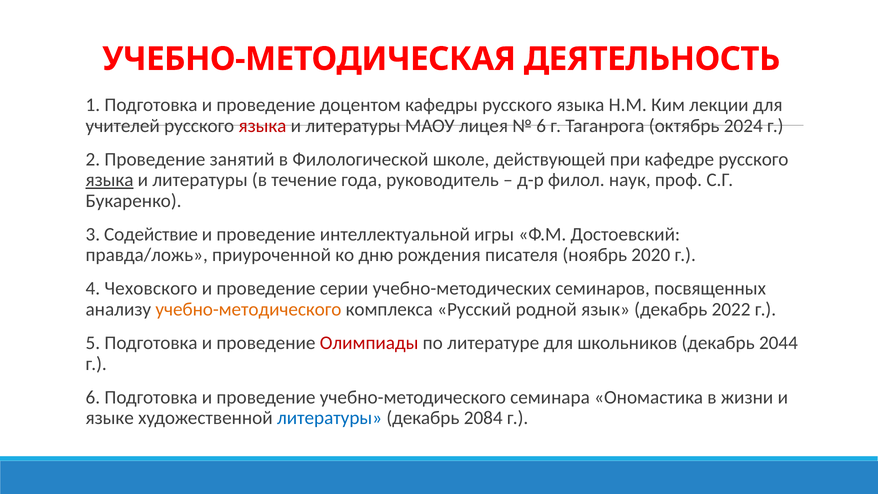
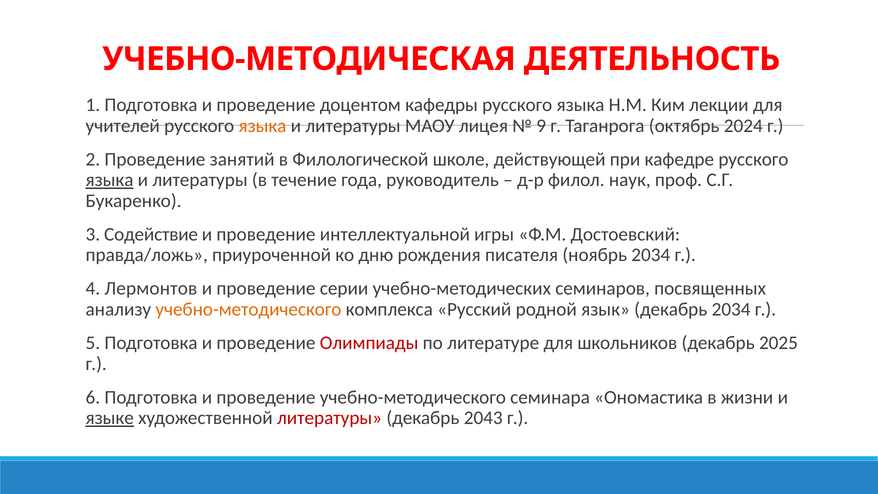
языка at (263, 126) colour: red -> orange
6 at (541, 126): 6 -> 9
ноябрь 2020: 2020 -> 2034
Чеховского: Чеховского -> Лермонтов
декабрь 2022: 2022 -> 2034
2044: 2044 -> 2025
языке underline: none -> present
литературы at (330, 418) colour: blue -> red
2084: 2084 -> 2043
